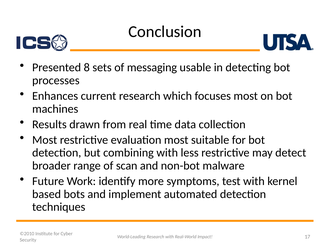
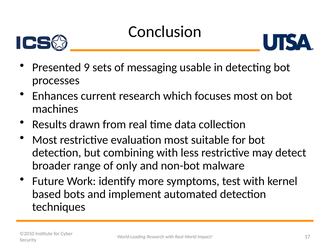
8: 8 -> 9
scan: scan -> only
